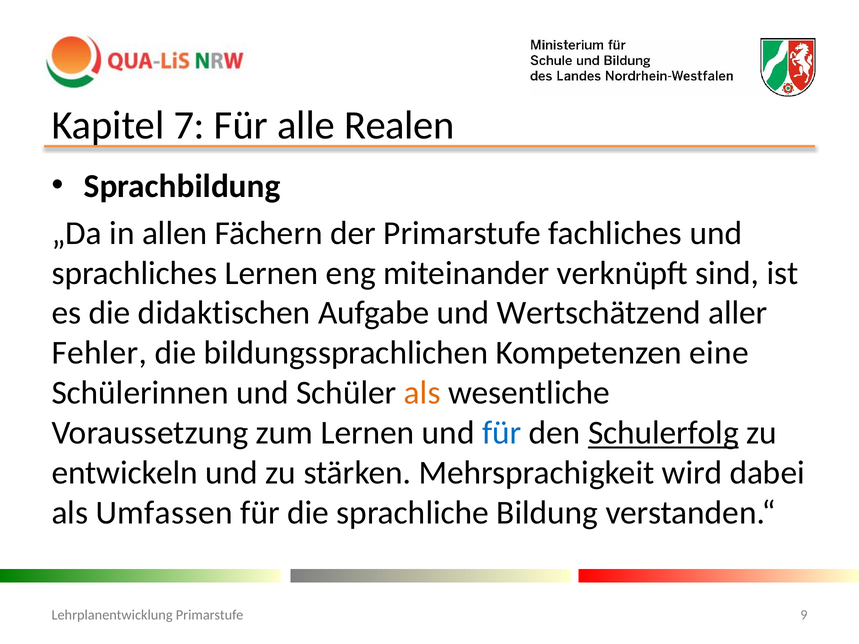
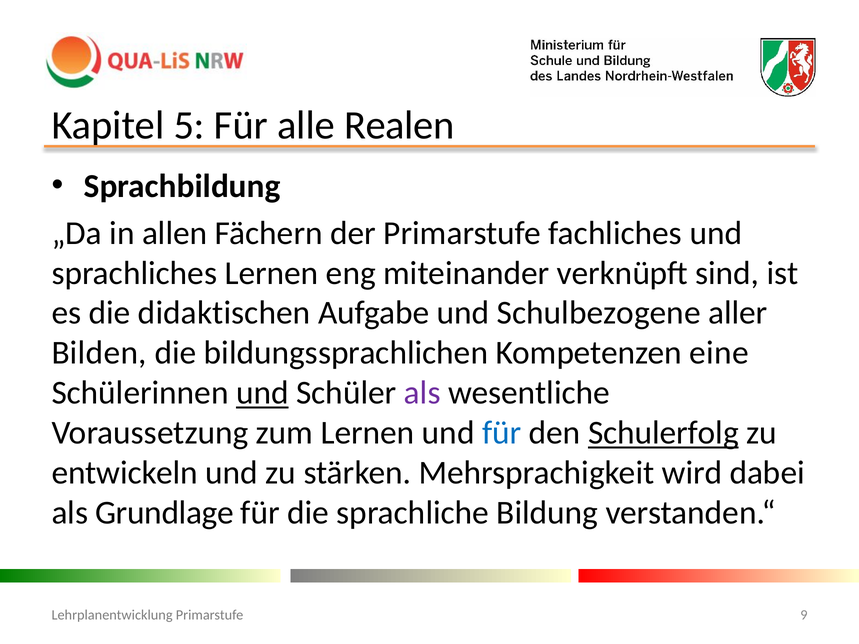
7: 7 -> 5
Wertschätzend: Wertschätzend -> Schulbezogene
Fehler: Fehler -> Bilden
und at (262, 393) underline: none -> present
als at (422, 393) colour: orange -> purple
Umfassen: Umfassen -> Grundlage
